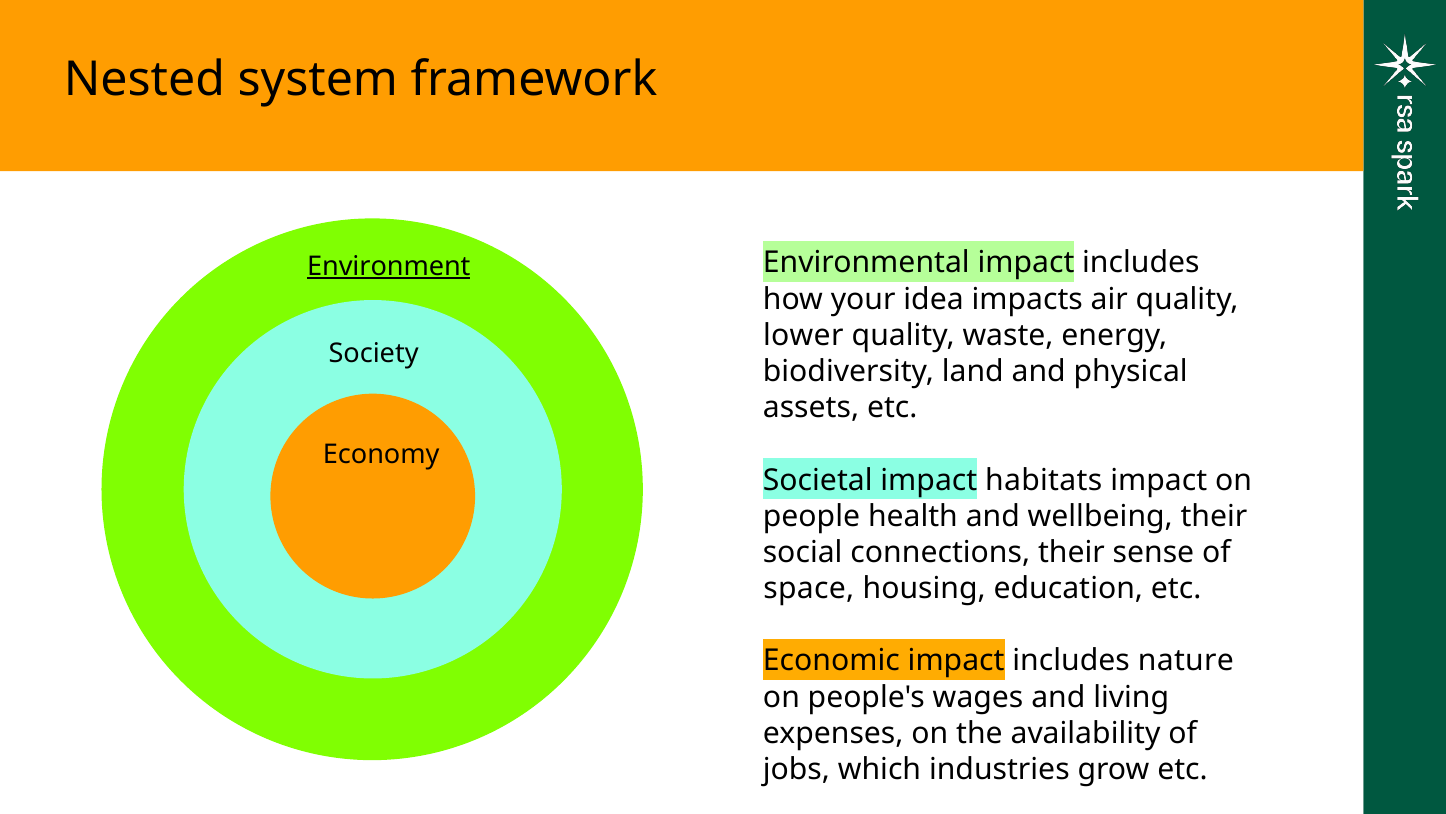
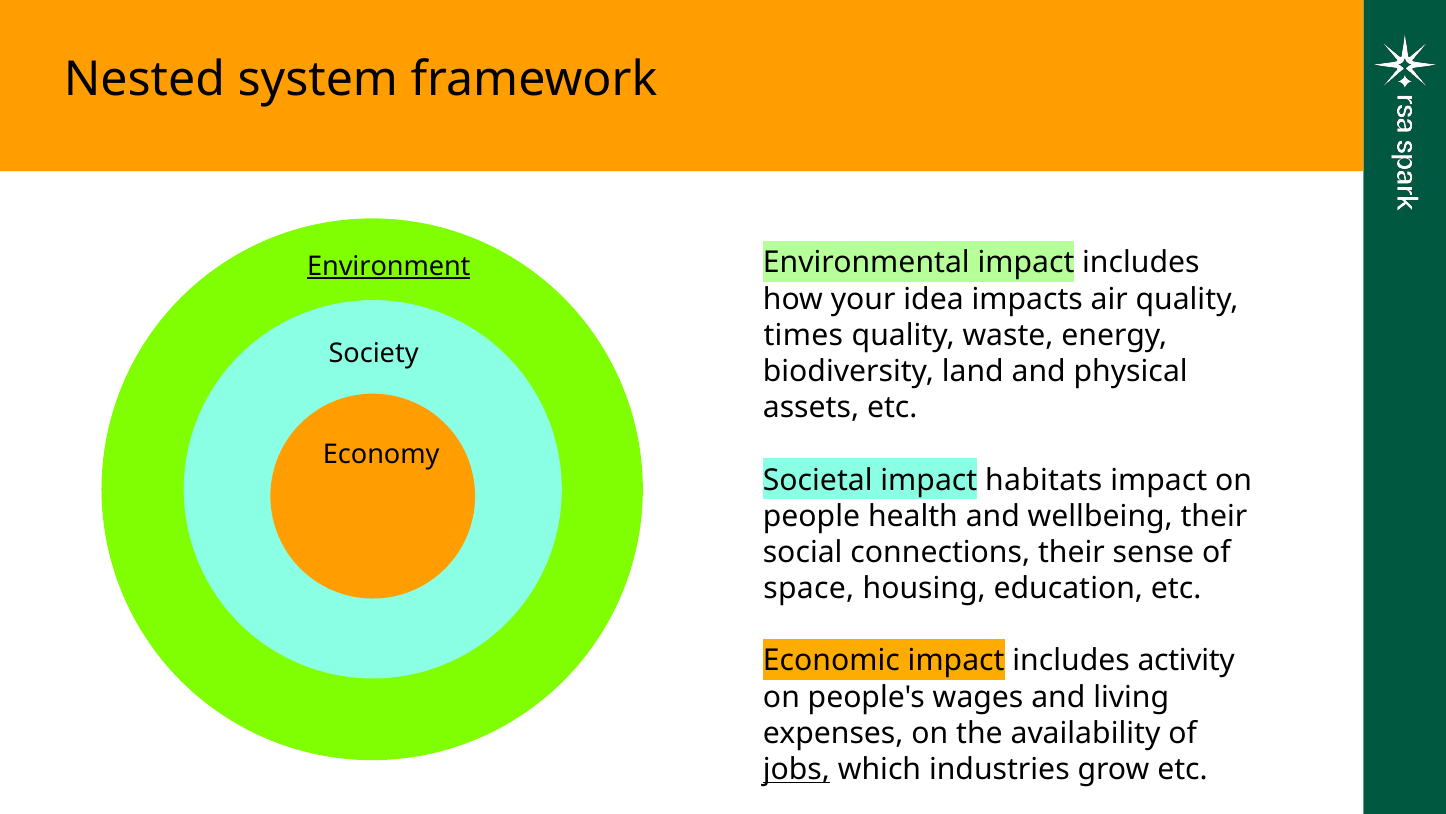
lower: lower -> times
nature: nature -> activity
jobs underline: none -> present
